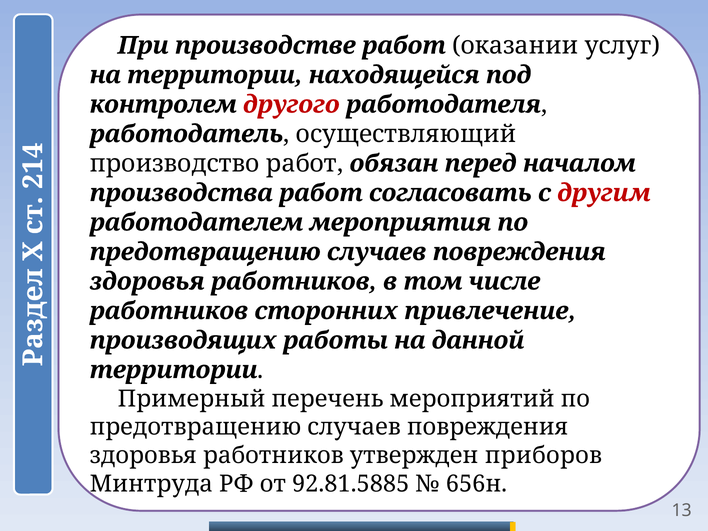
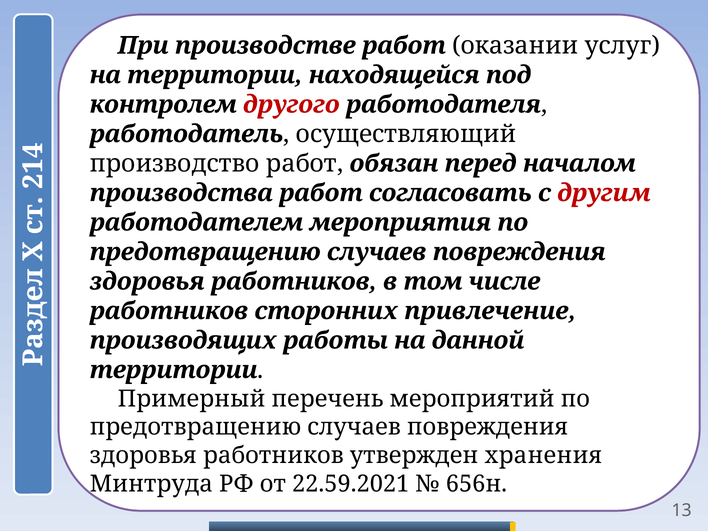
приборов: приборов -> хранения
92.81.5885: 92.81.5885 -> 22.59.2021
